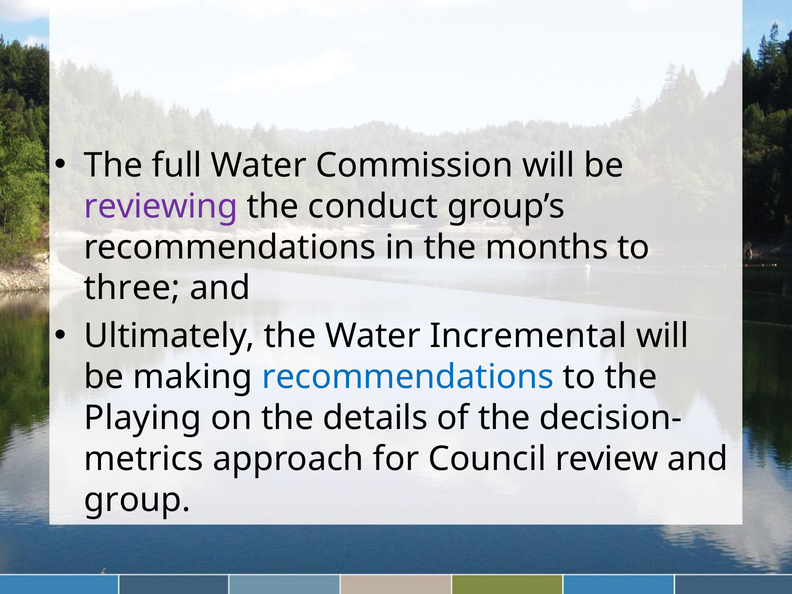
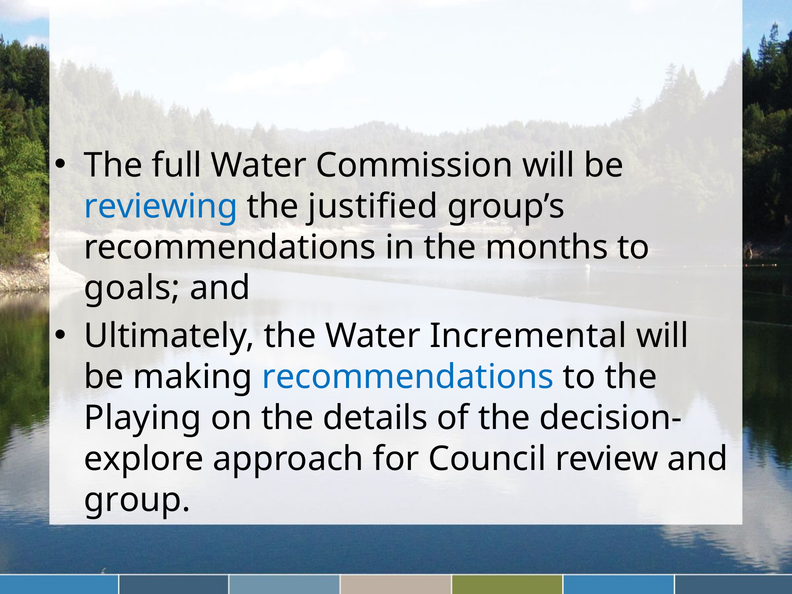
reviewing colour: purple -> blue
conduct: conduct -> justified
three: three -> goals
metrics: metrics -> explore
